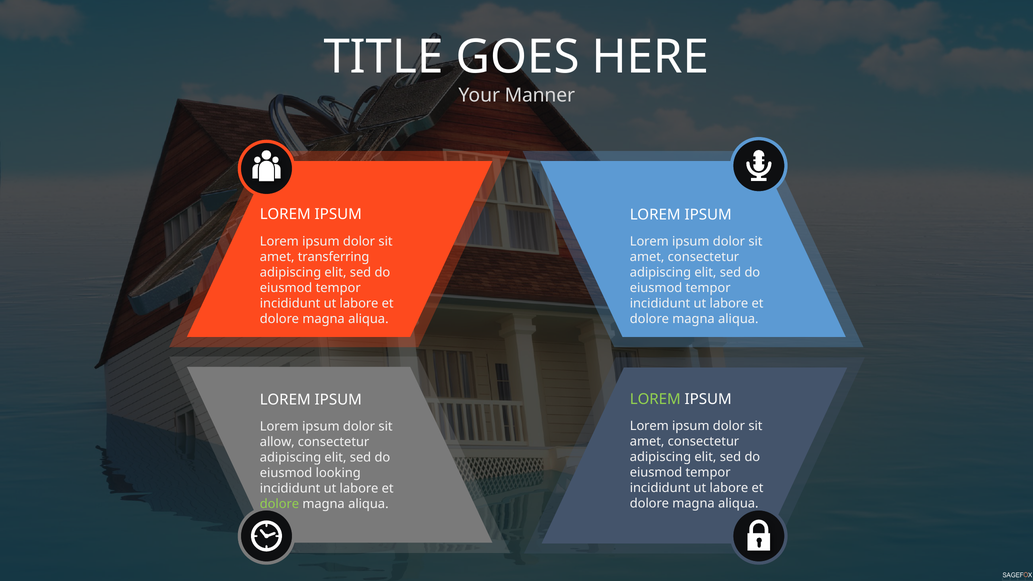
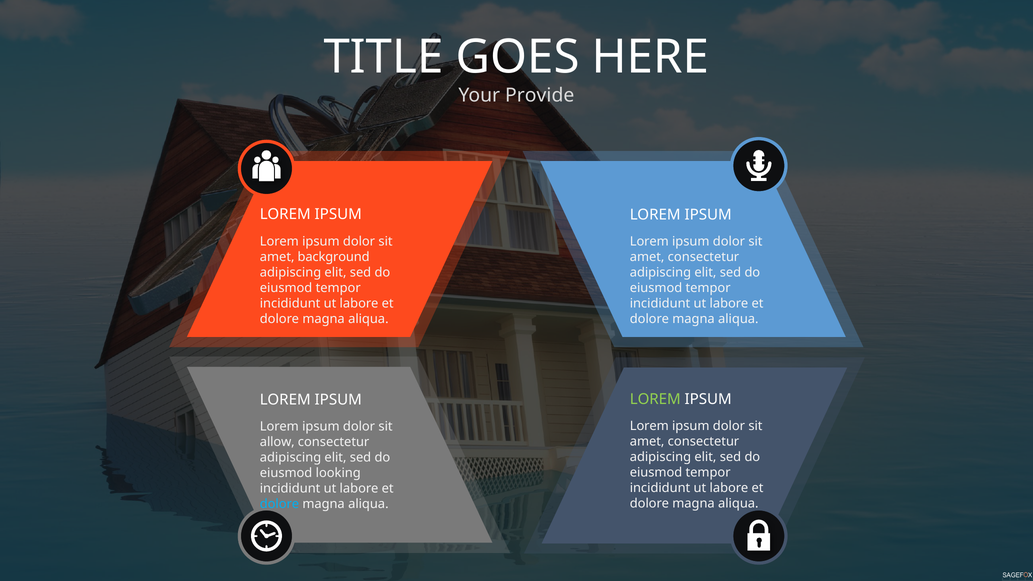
Manner: Manner -> Provide
transferring: transferring -> background
dolore at (279, 504) colour: light green -> light blue
